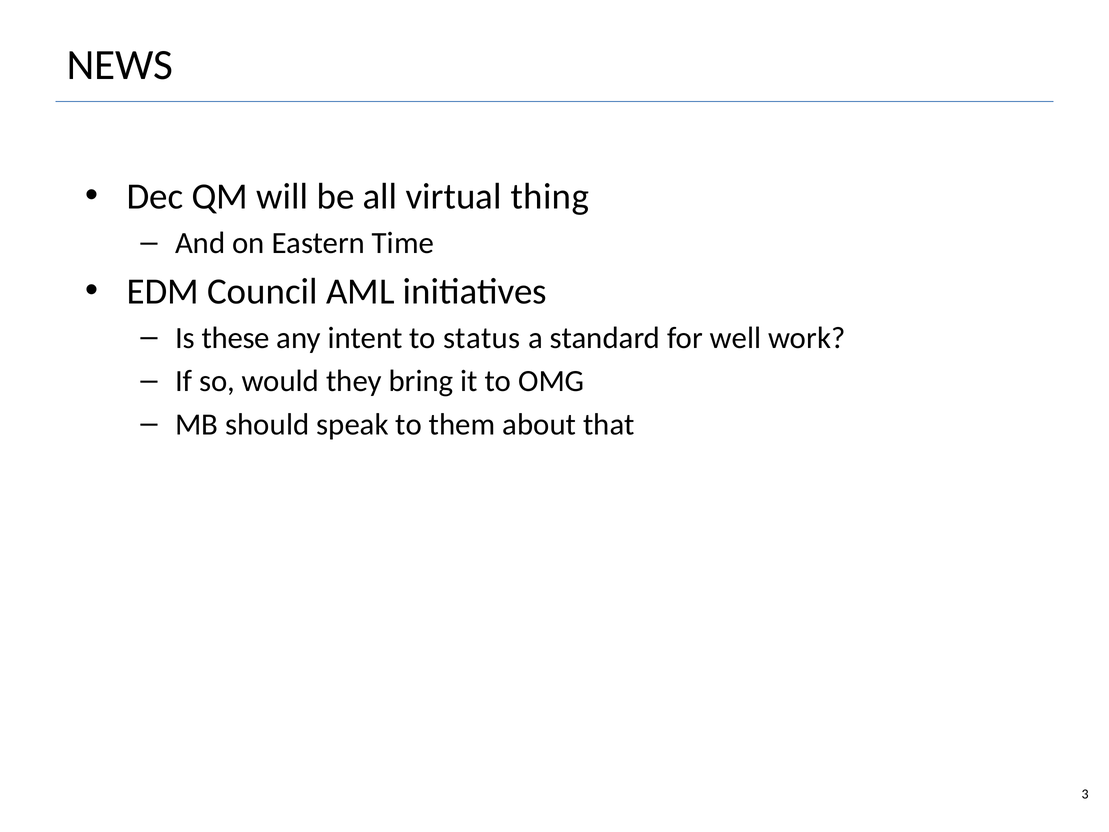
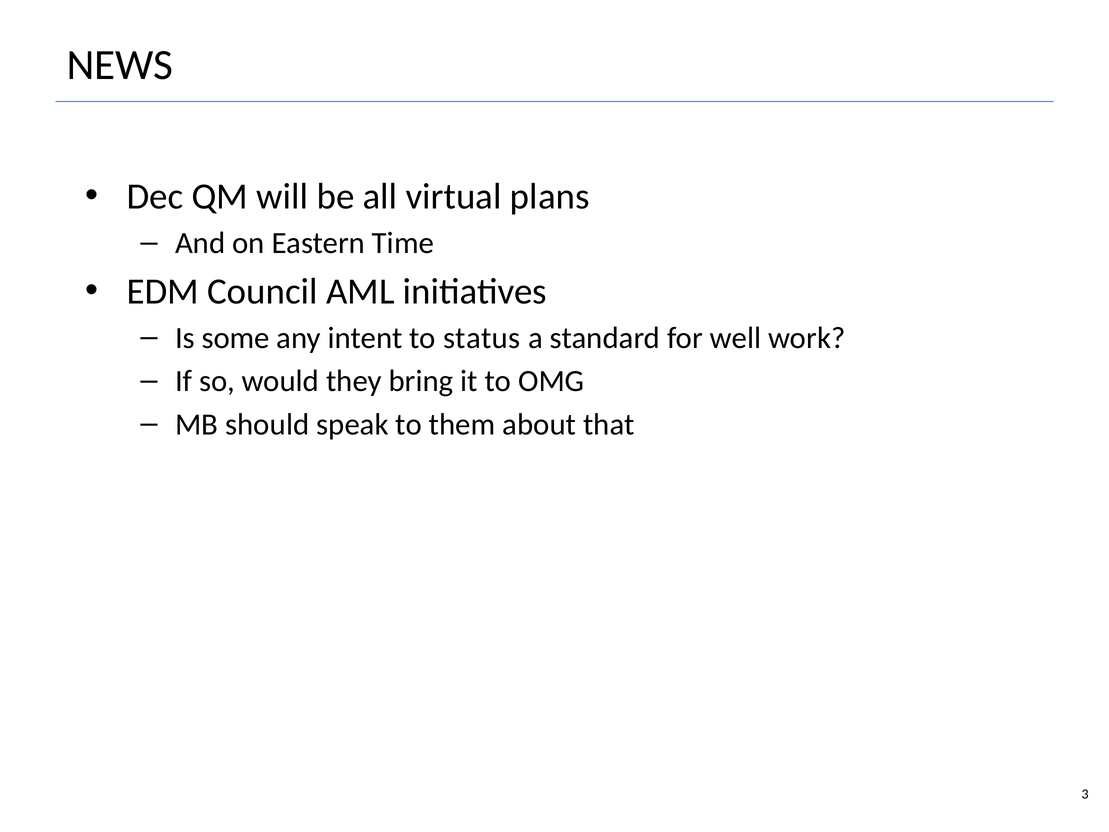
thing: thing -> plans
these: these -> some
